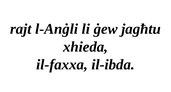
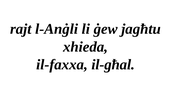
il-ibda: il-ibda -> il-għal
